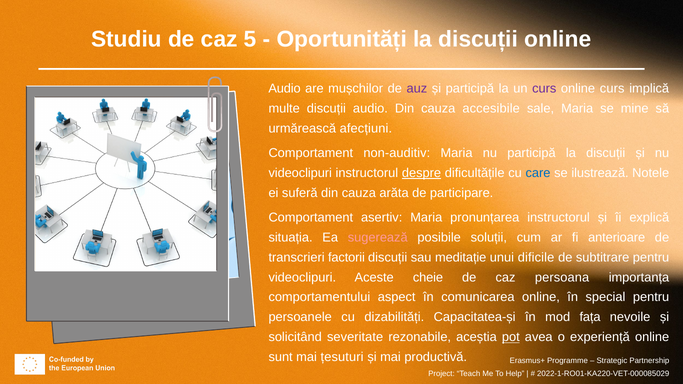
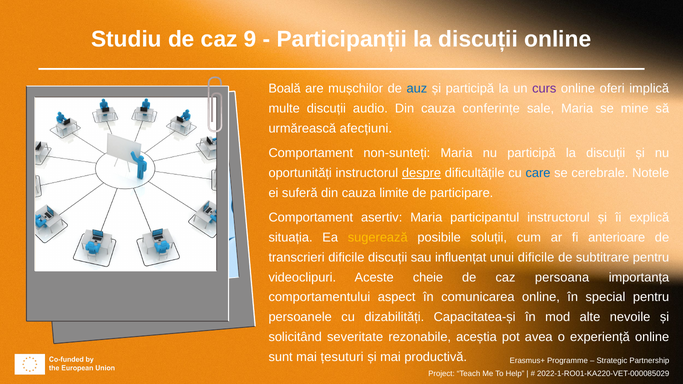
5: 5 -> 9
Oportunități: Oportunități -> Participanții
Audio at (285, 89): Audio -> Boală
auz colour: purple -> blue
online curs: curs -> oferi
accesibile: accesibile -> conferințe
non-auditiv: non-auditiv -> non-sunteți
videoclipuri at (300, 173): videoclipuri -> oportunități
ilustrează: ilustrează -> cerebrale
arăta: arăta -> limite
pronunțarea: pronunțarea -> participantul
sugerează colour: pink -> yellow
transcrieri factorii: factorii -> dificile
meditație: meditație -> influențat
fața: fața -> alte
pot underline: present -> none
